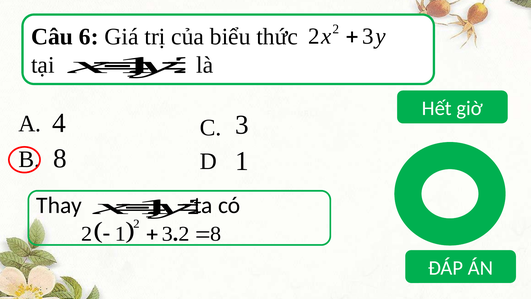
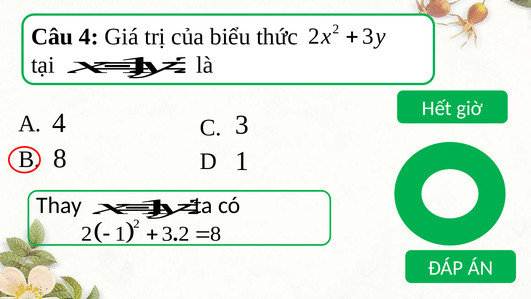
Câu 6: 6 -> 4
